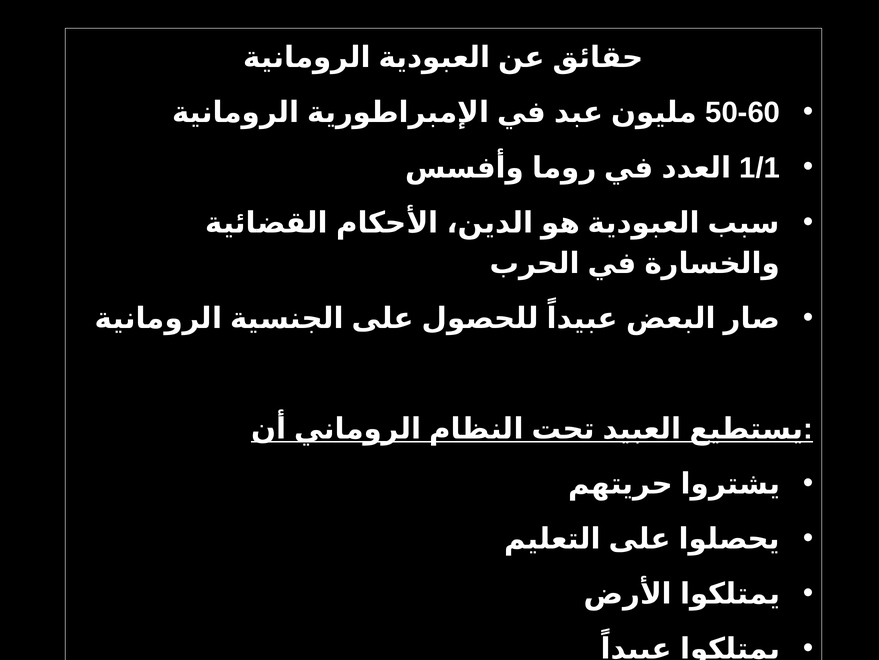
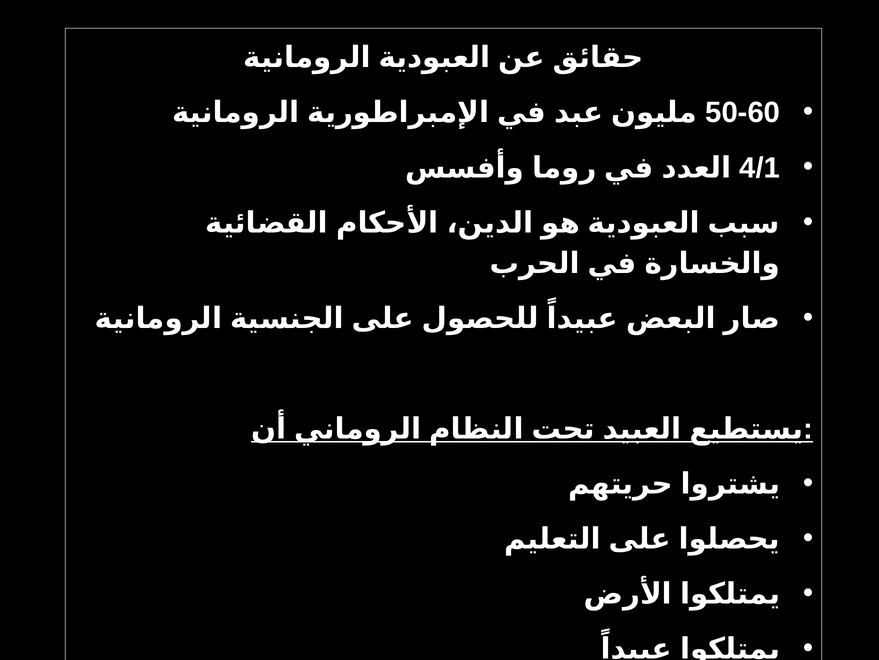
1/1: 1/1 -> 4/1
